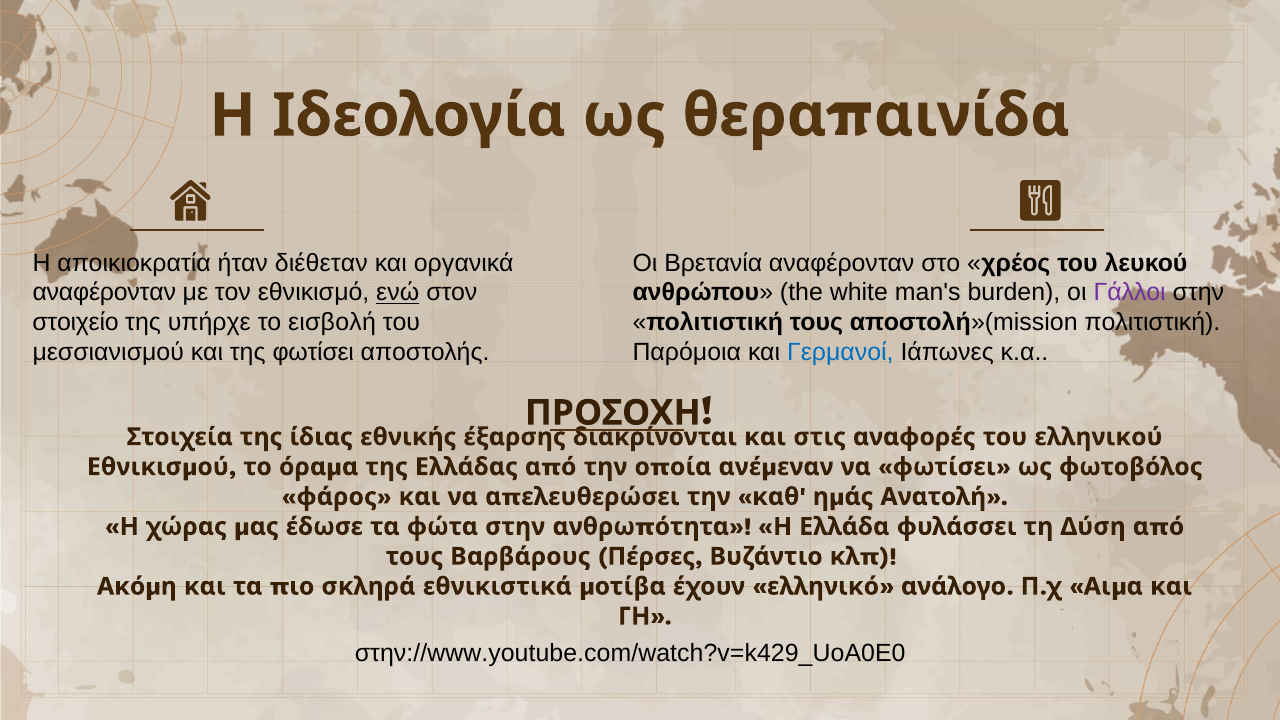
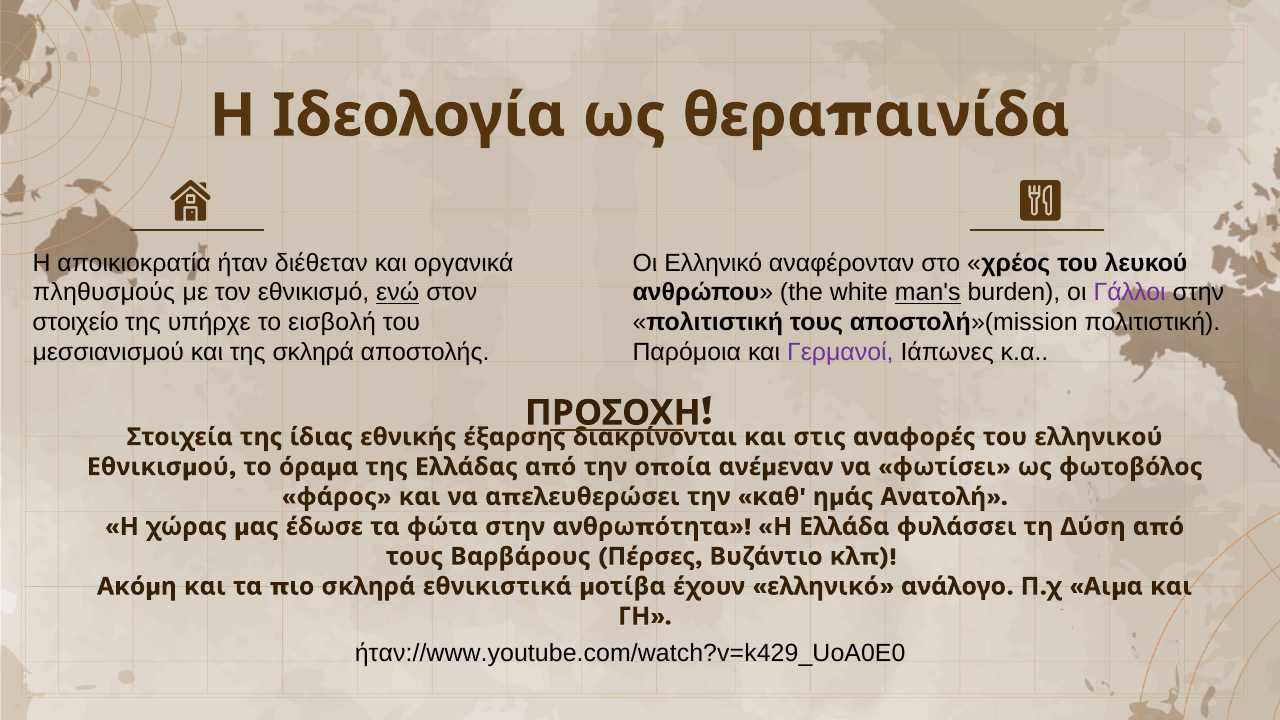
Οι Βρετανία: Βρετανία -> Ελληνικό
αναφέρονταν at (104, 293): αναφέρονταν -> πληθυσμούς
man's underline: none -> present
της φωτίσει: φωτίσει -> σκληρά
Γερμανοί colour: blue -> purple
στην://www.youtube.com/watch?v=k429_UoA0E0: στην://www.youtube.com/watch?v=k429_UoA0E0 -> ήταν://www.youtube.com/watch?v=k429_UoA0E0
